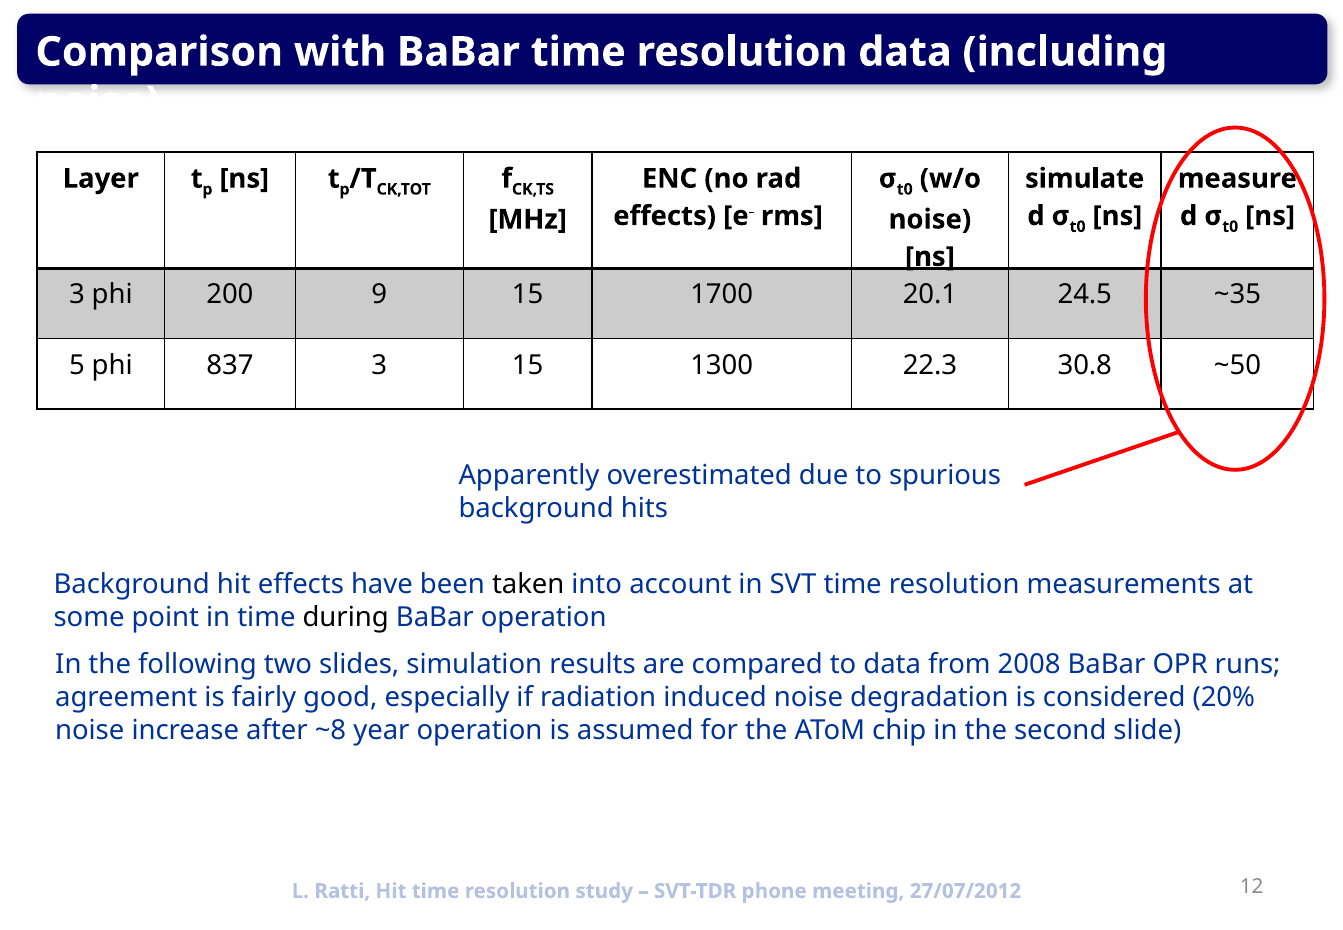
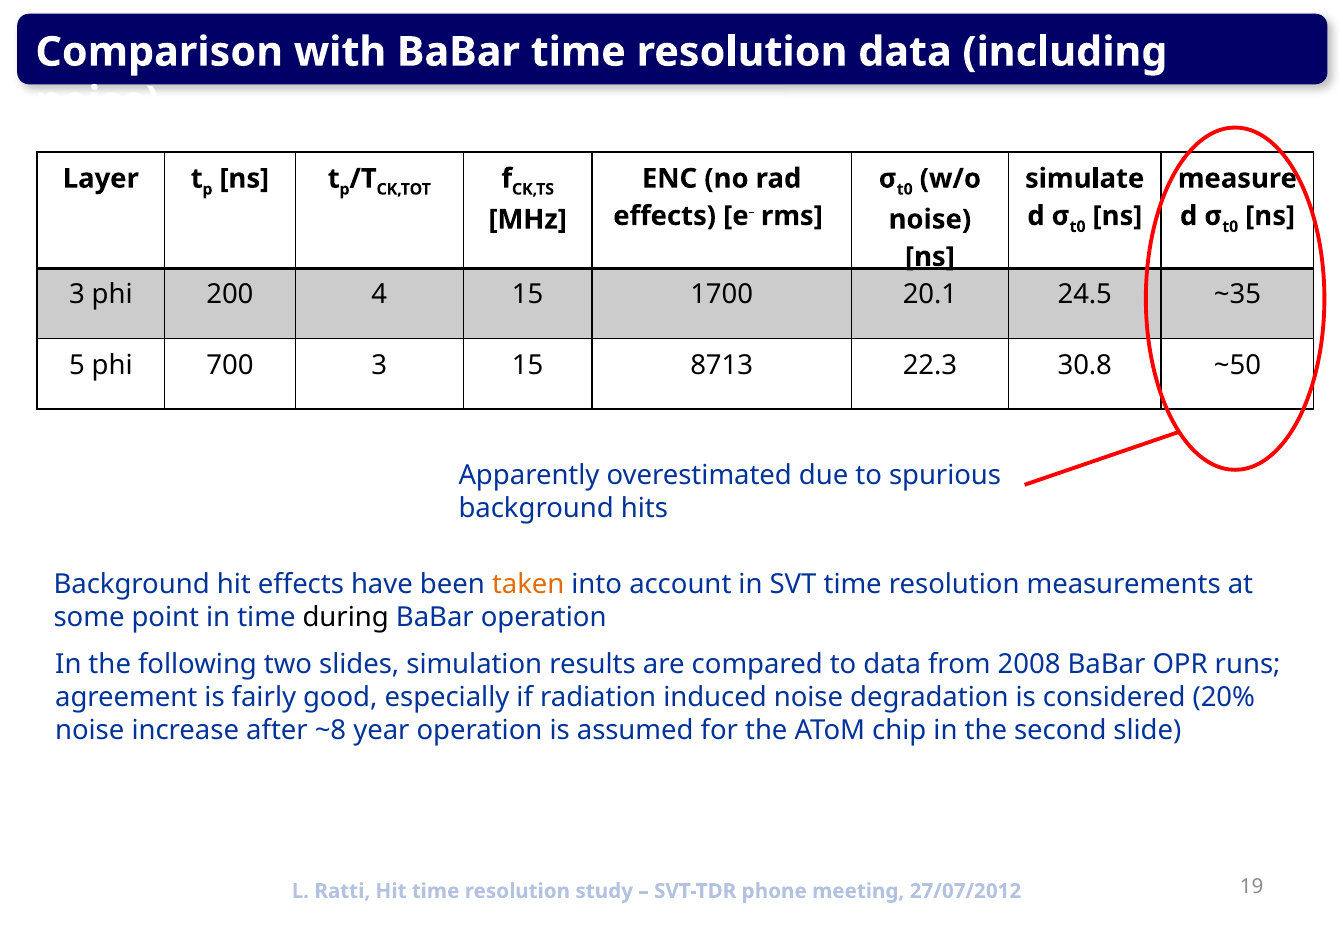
9: 9 -> 4
837: 837 -> 700
1300: 1300 -> 8713
taken colour: black -> orange
12: 12 -> 19
